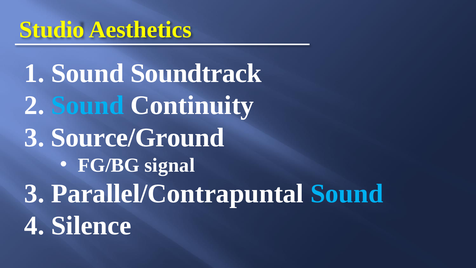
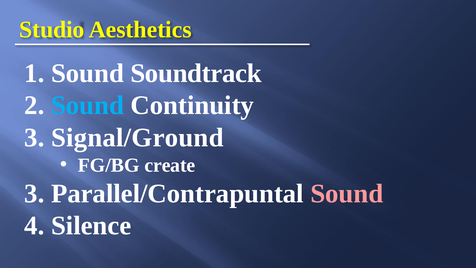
Source/Ground: Source/Ground -> Signal/Ground
signal: signal -> create
Sound at (347, 193) colour: light blue -> pink
